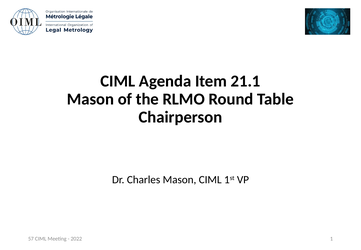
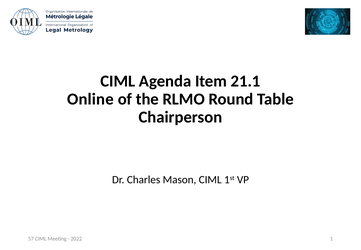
Mason at (91, 99): Mason -> Online
